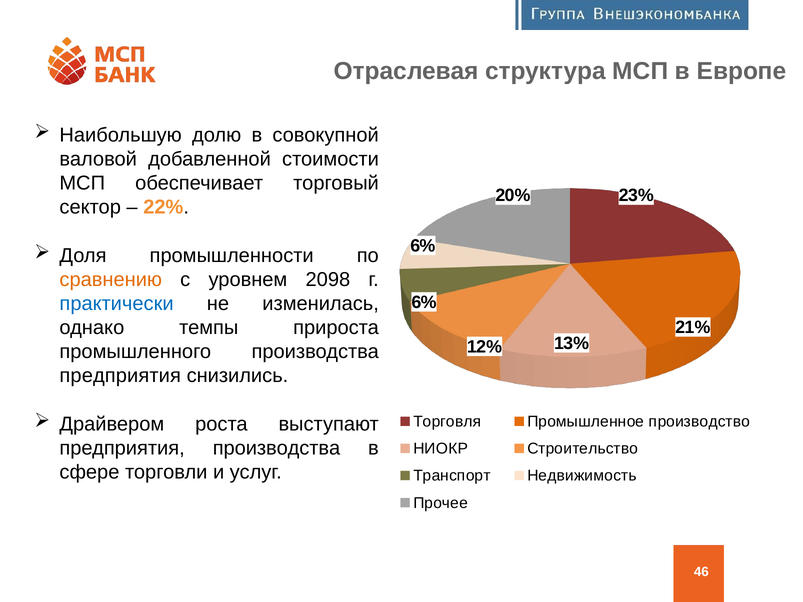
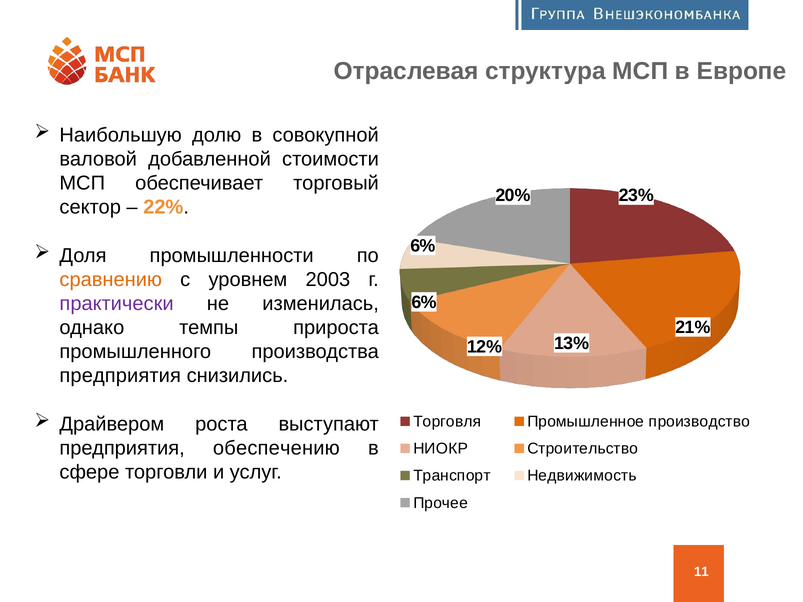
2098: 2098 -> 2003
практически colour: blue -> purple
предприятия производства: производства -> обеспечению
46: 46 -> 11
